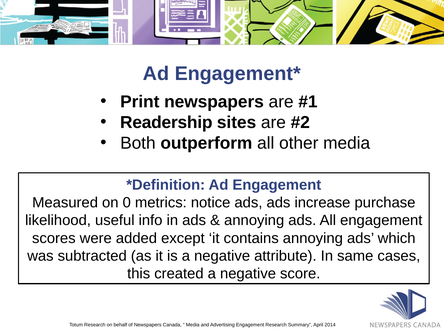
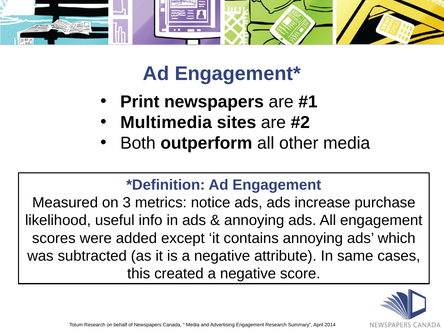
Readership: Readership -> Multimedia
0: 0 -> 3
